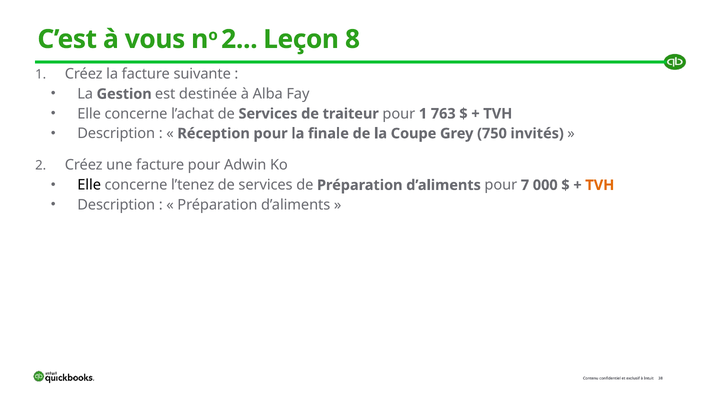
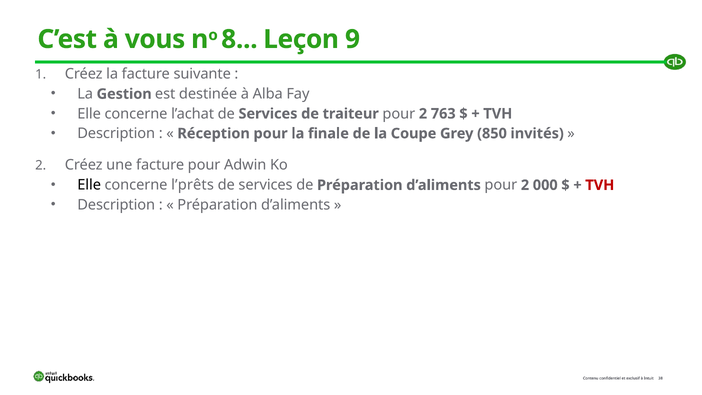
2 at (239, 39): 2 -> 8
8: 8 -> 9
traiteur pour 1: 1 -> 2
750: 750 -> 850
l’tenez: l’tenez -> l’prêts
d’aliments pour 7: 7 -> 2
TVH at (600, 185) colour: orange -> red
